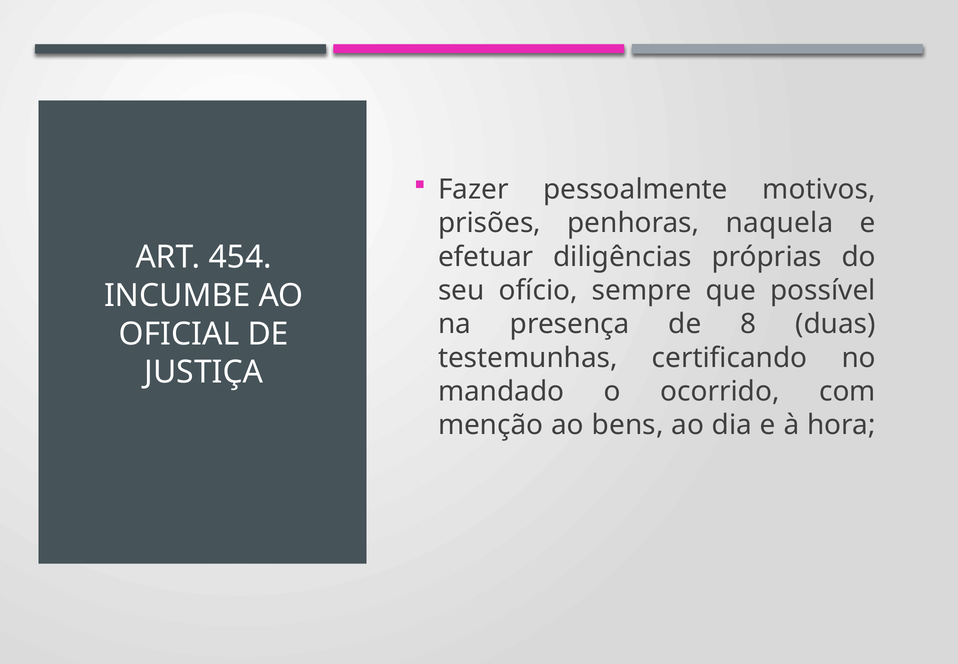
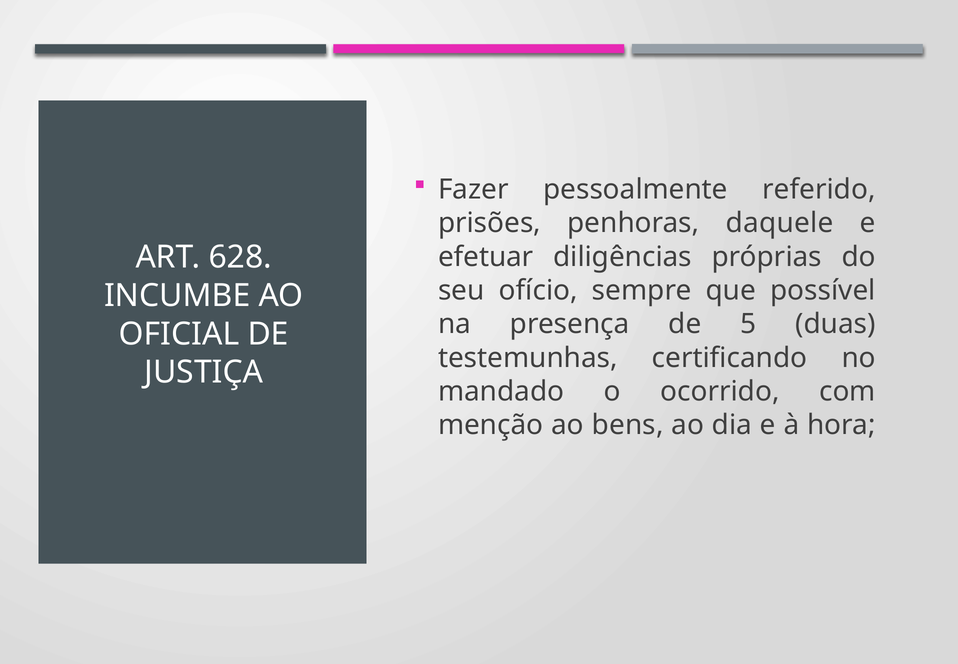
motivos: motivos -> referido
naquela: naquela -> daquele
454: 454 -> 628
8: 8 -> 5
